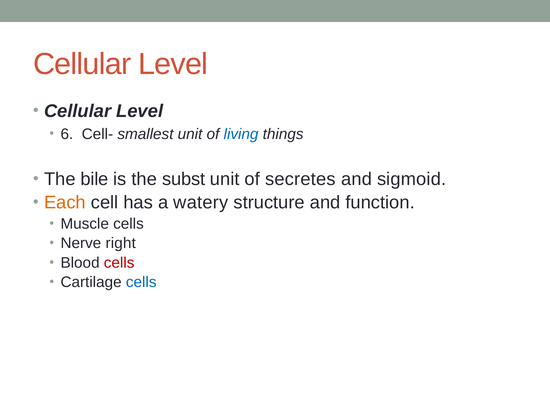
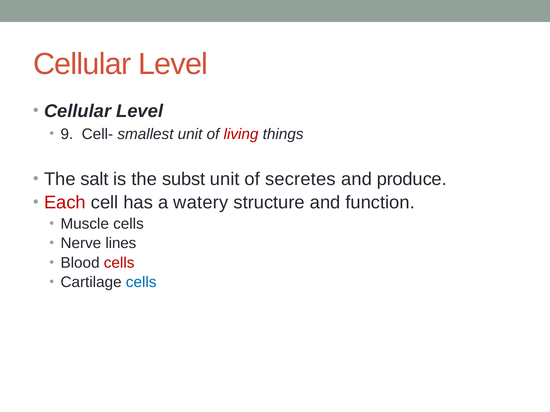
6: 6 -> 9
living colour: blue -> red
bile: bile -> salt
sigmoid: sigmoid -> produce
Each colour: orange -> red
right: right -> lines
